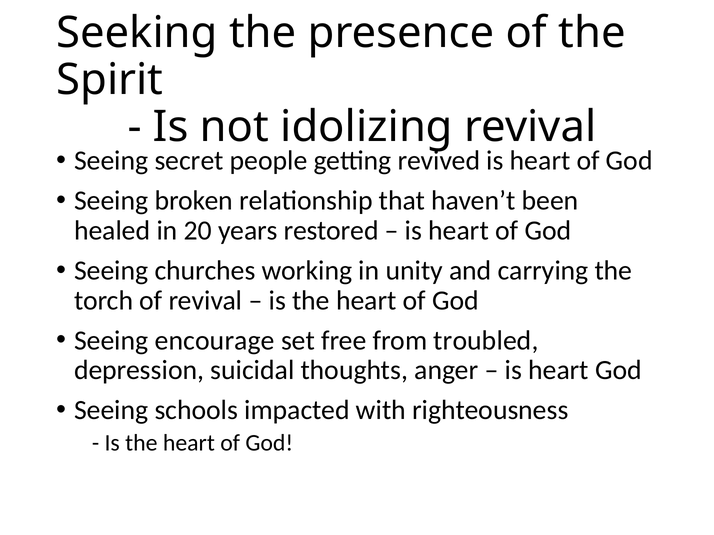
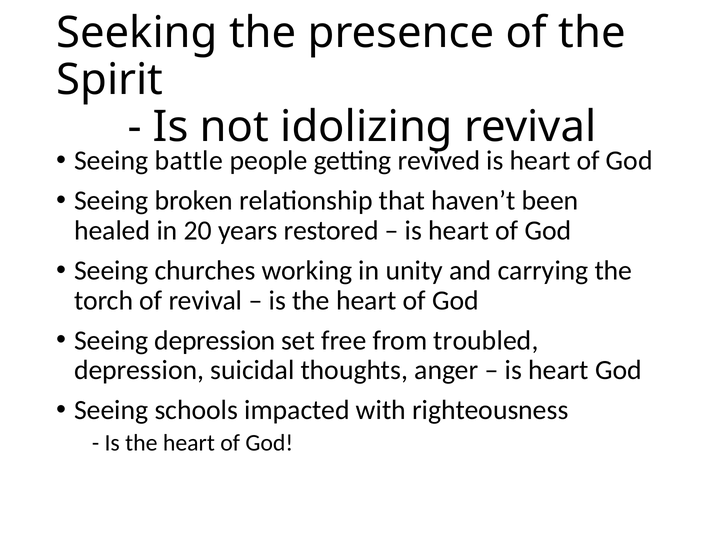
secret: secret -> battle
Seeing encourage: encourage -> depression
